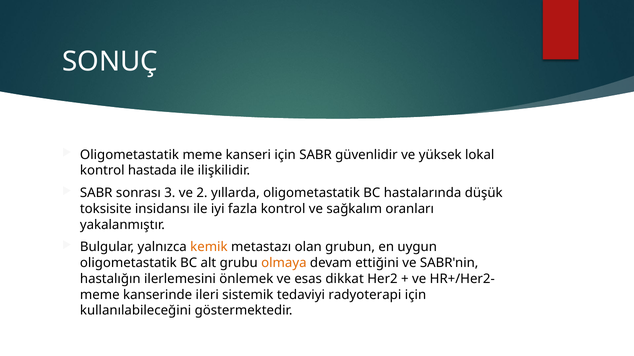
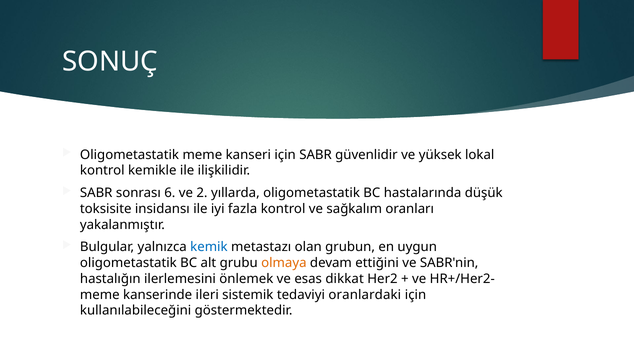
hastada: hastada -> kemikle
3: 3 -> 6
kemik colour: orange -> blue
radyoterapi: radyoterapi -> oranlardaki
